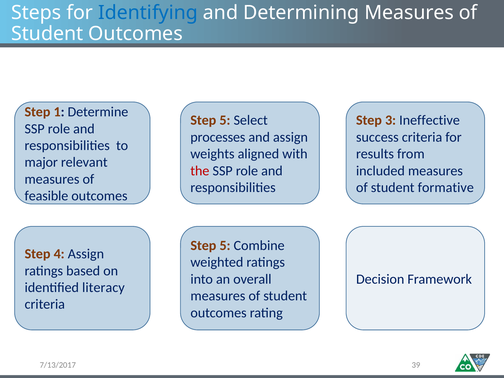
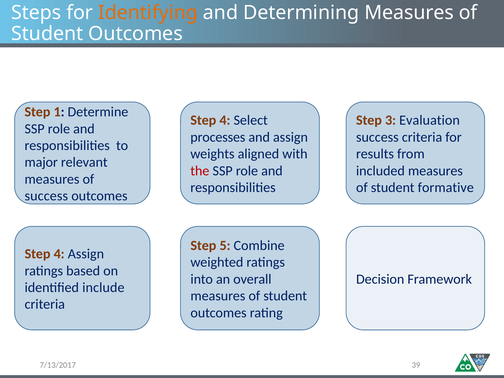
Identifying colour: blue -> orange
5 at (225, 120): 5 -> 4
Ineffective: Ineffective -> Evaluation
feasible at (46, 196): feasible -> success
literacy: literacy -> include
